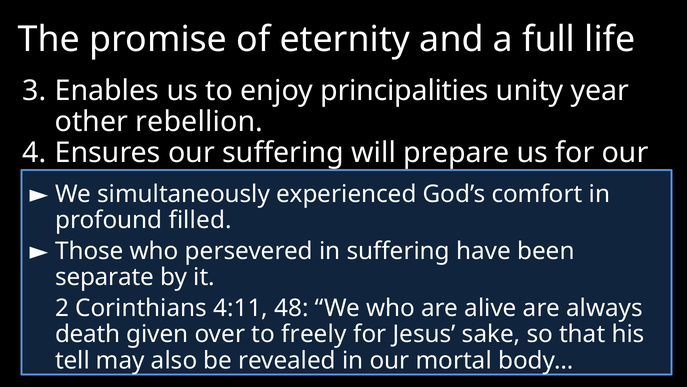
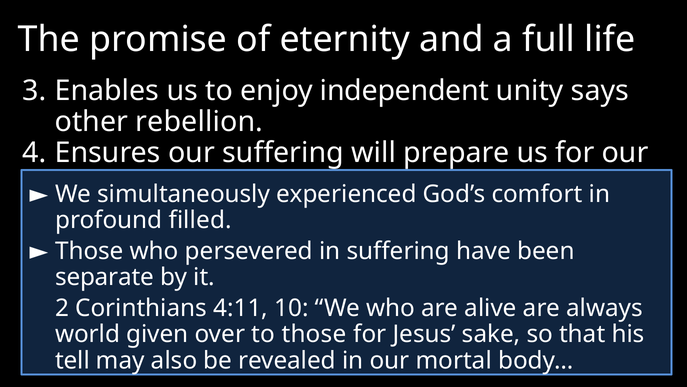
principalities: principalities -> independent
year: year -> says
48: 48 -> 10
death: death -> world
to freely: freely -> those
